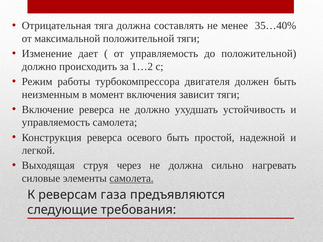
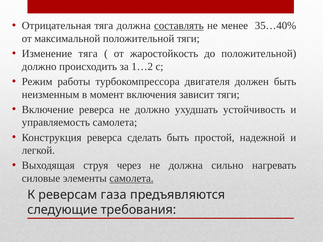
составлять underline: none -> present
Изменение дает: дает -> тяга
от управляемость: управляемость -> жаростойкость
осевого: осевого -> сделать
